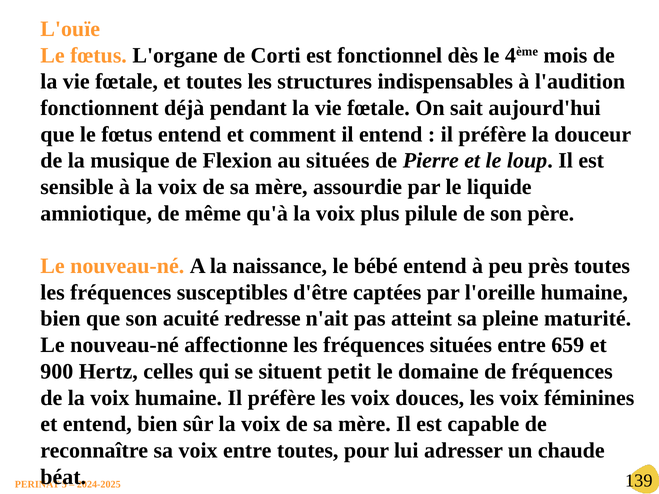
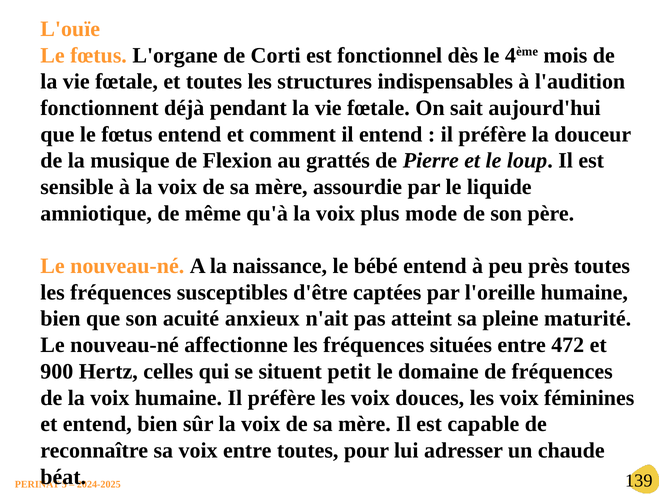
au situées: situées -> grattés
pilule: pilule -> mode
redresse: redresse -> anxieux
659: 659 -> 472
